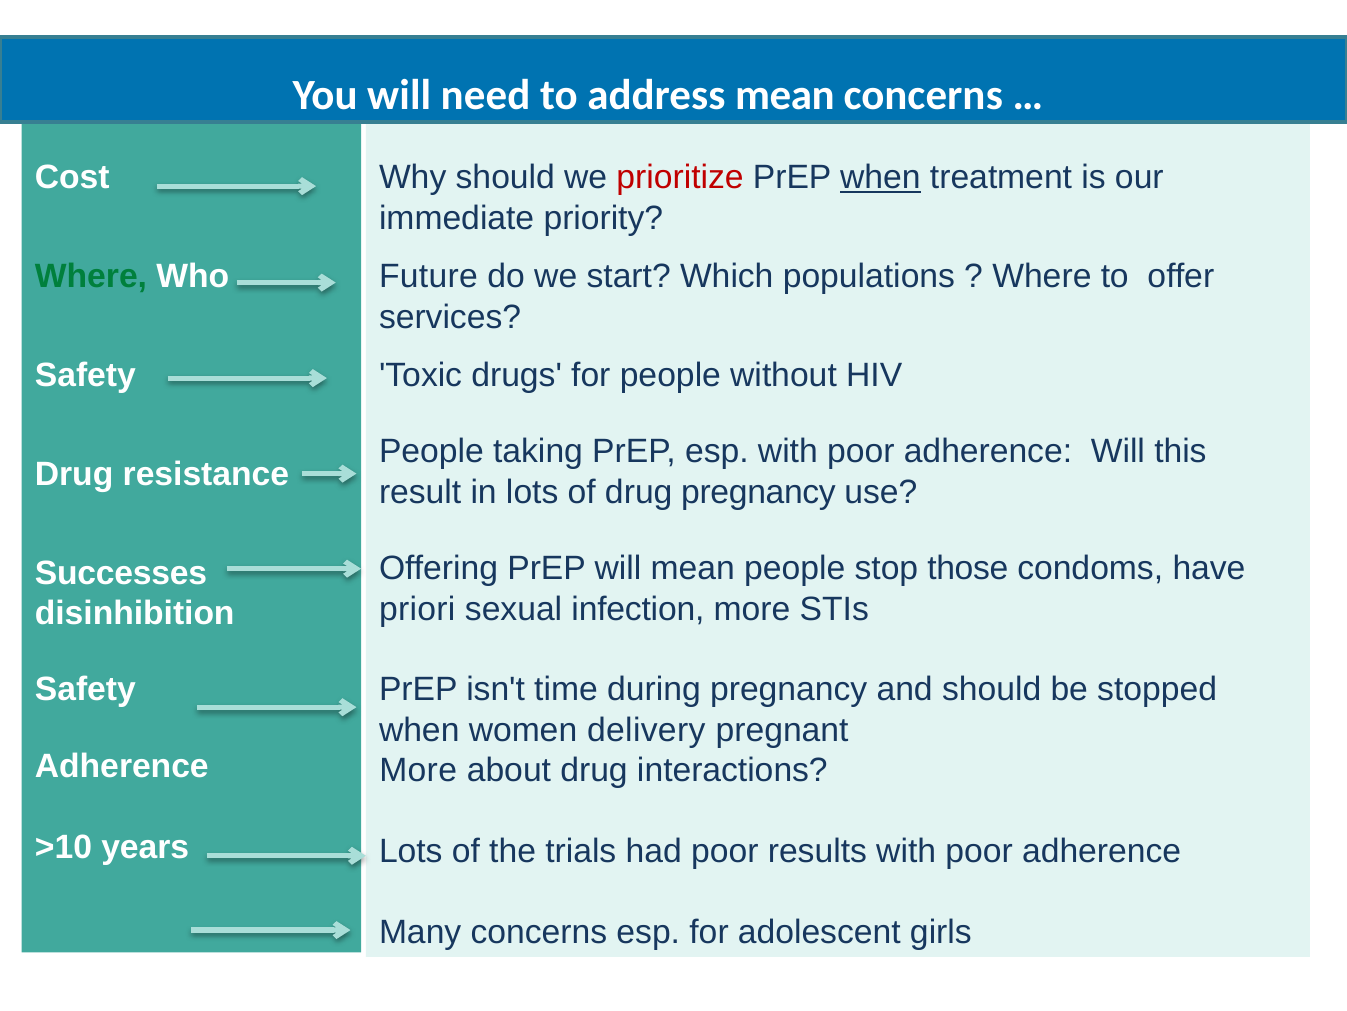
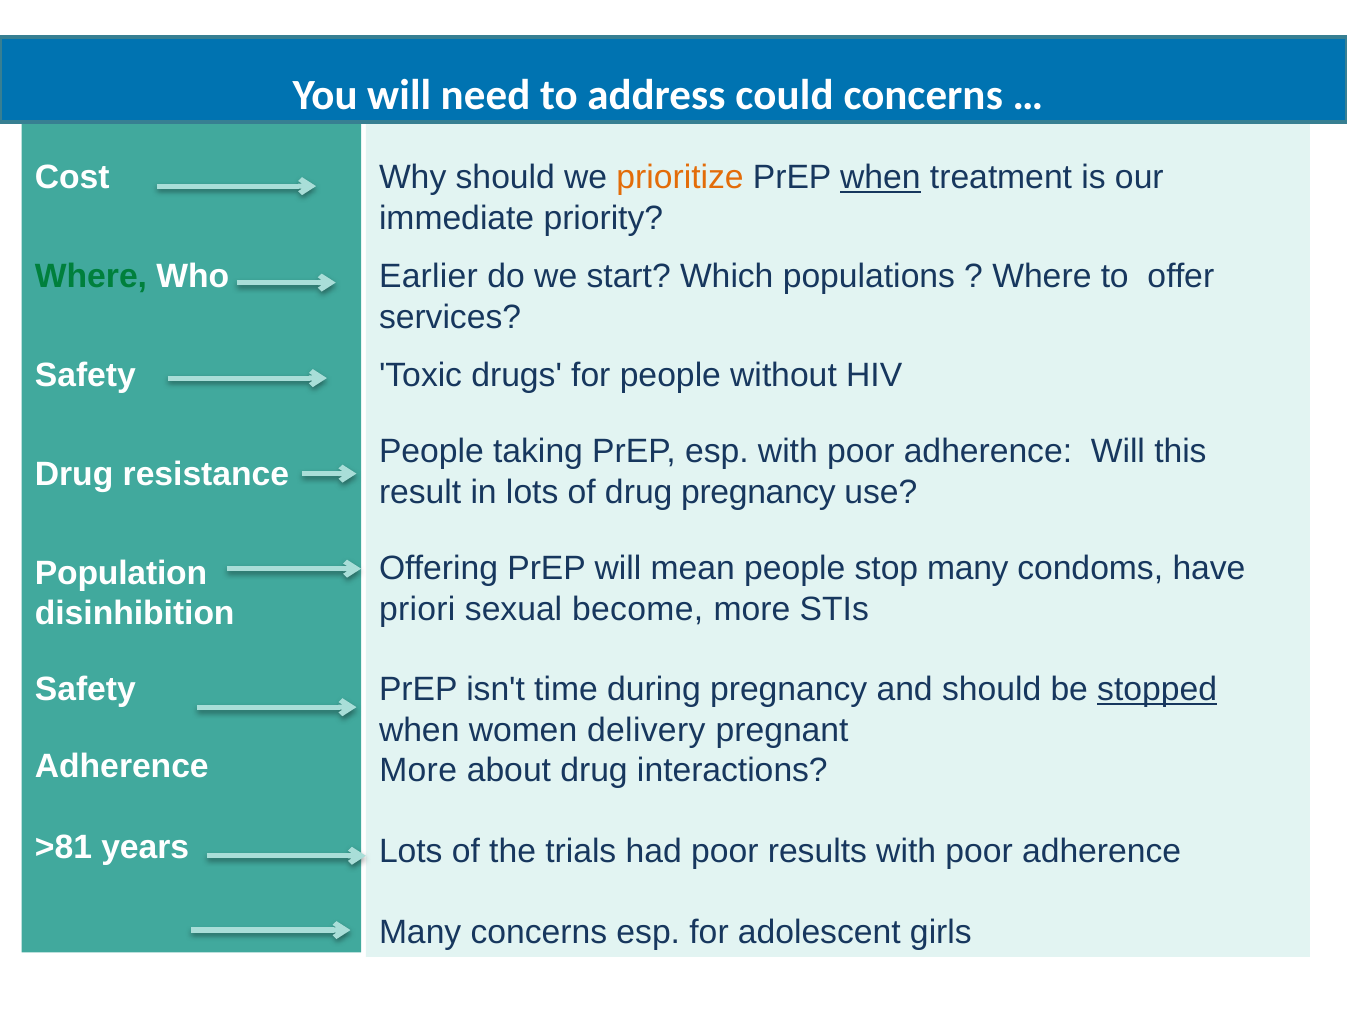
address mean: mean -> could
prioritize colour: red -> orange
Future: Future -> Earlier
stop those: those -> many
Successes: Successes -> Population
infection: infection -> become
stopped underline: none -> present
>10: >10 -> >81
